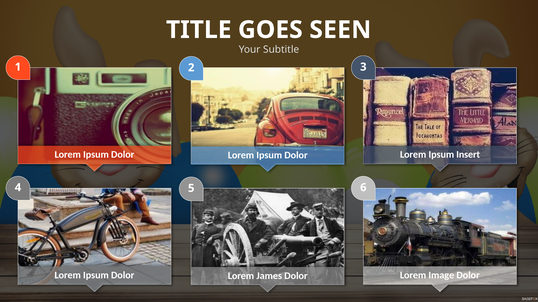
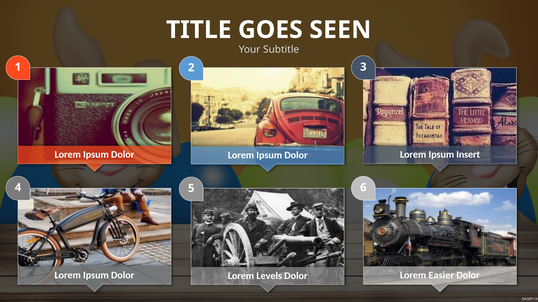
Image: Image -> Easier
James: James -> Levels
